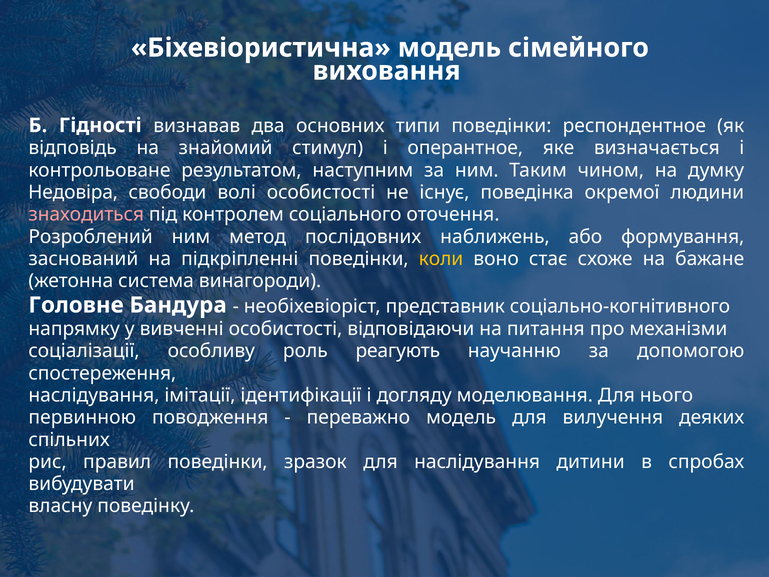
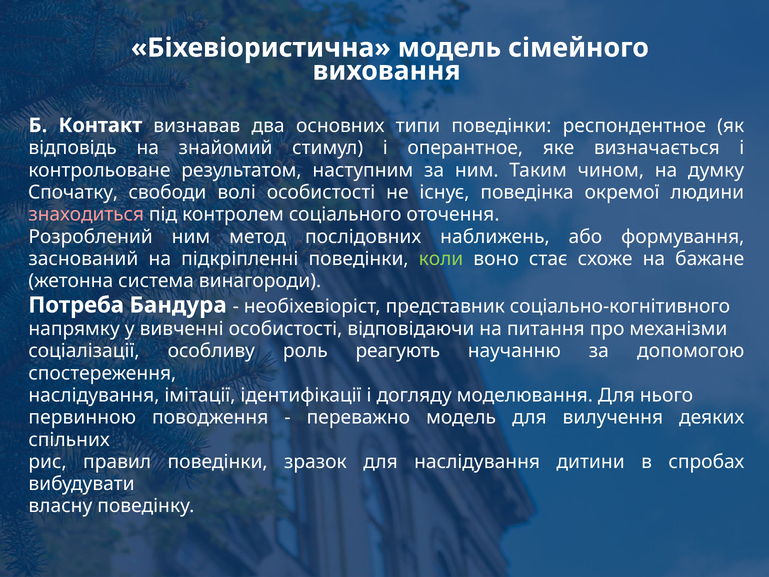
Гідності: Гідності -> Контакт
Недовіра: Недовіра -> Спочатку
коли colour: yellow -> light green
Головне: Головне -> Потреба
